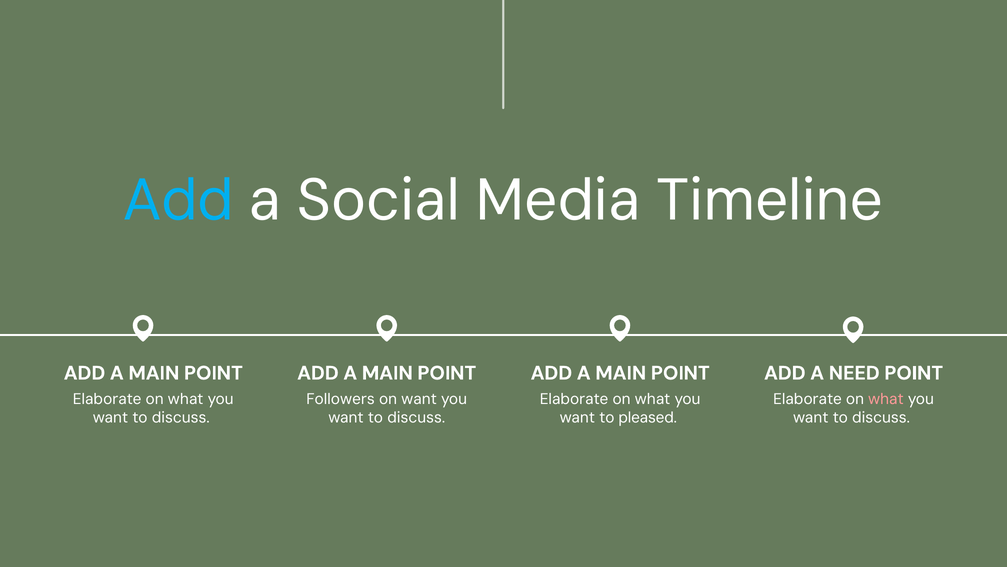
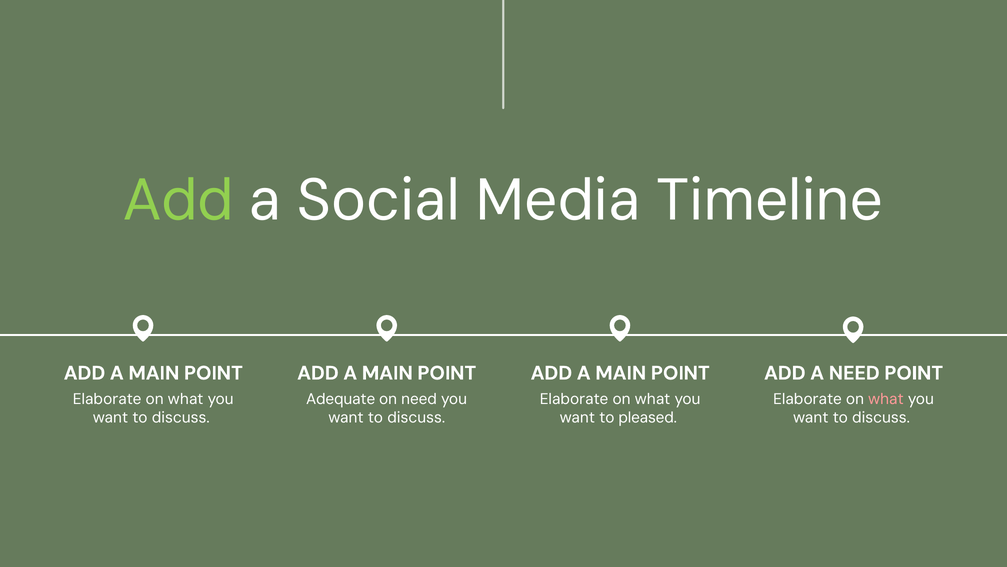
Add at (178, 200) colour: light blue -> light green
Followers: Followers -> Adequate
on want: want -> need
